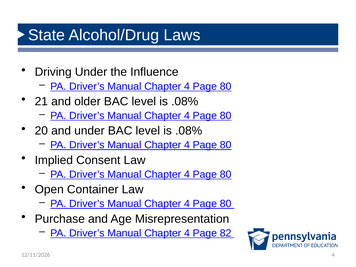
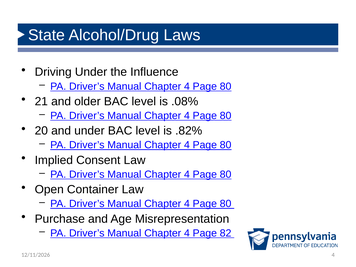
.08% at (189, 131): .08% -> .82%
